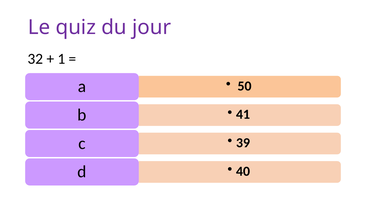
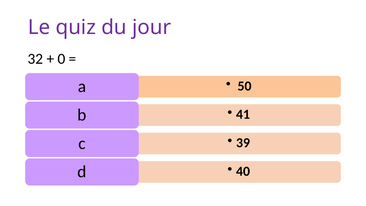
1: 1 -> 0
